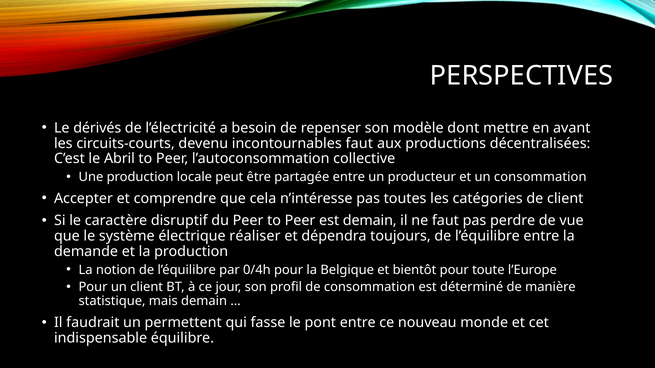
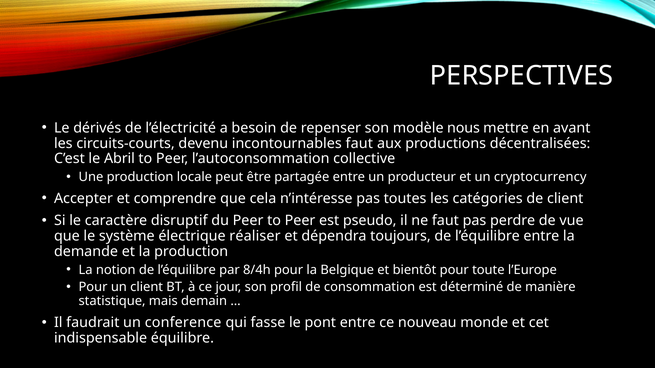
dont: dont -> nous
un consommation: consommation -> cryptocurrency
est demain: demain -> pseudo
0/4h: 0/4h -> 8/4h
permettent: permettent -> conference
